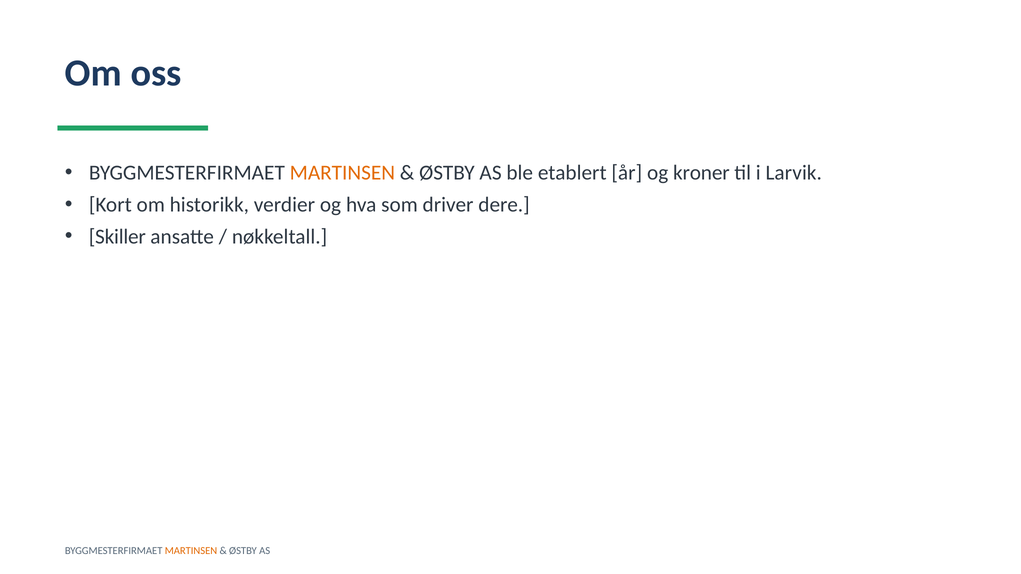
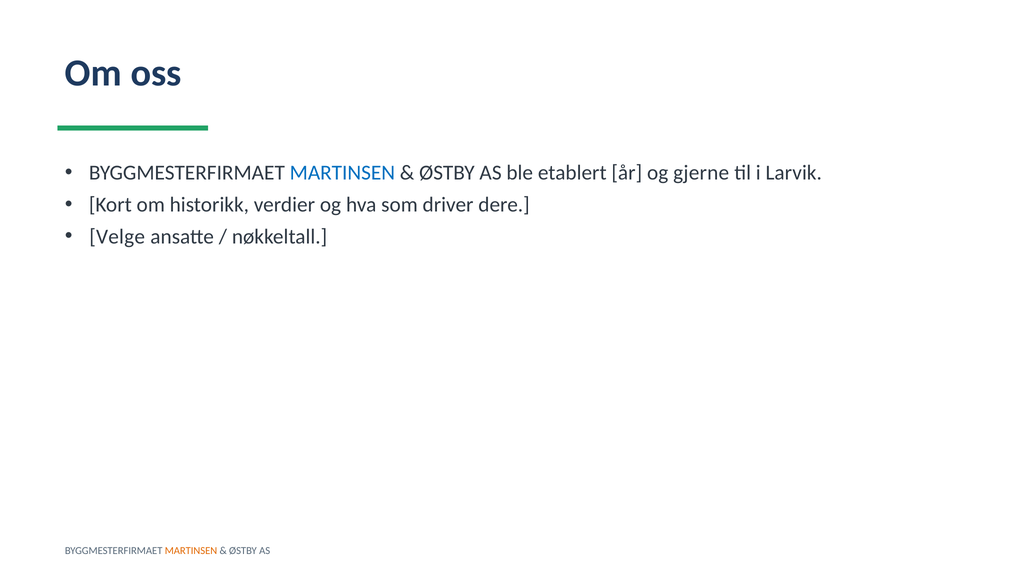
MARTINSEN at (342, 173) colour: orange -> blue
kroner: kroner -> gjerne
Skiller: Skiller -> Velge
